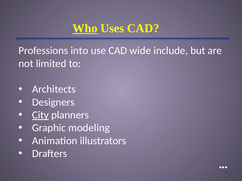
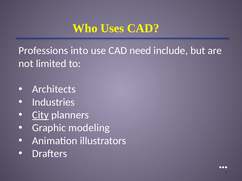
Who underline: present -> none
wide: wide -> need
Designers: Designers -> Industries
